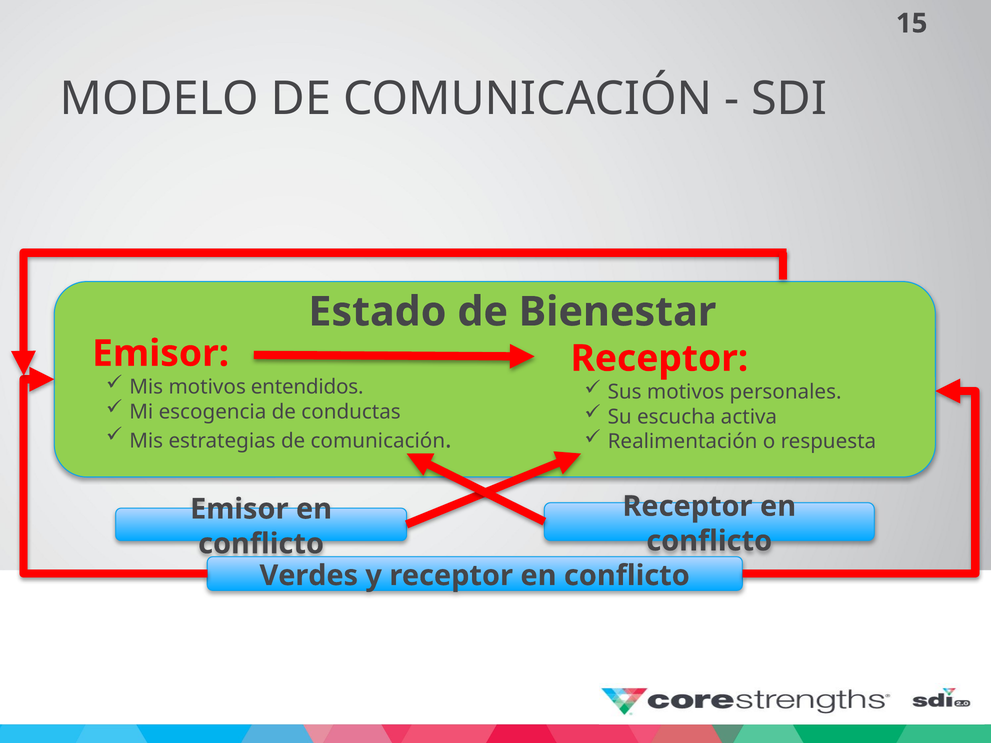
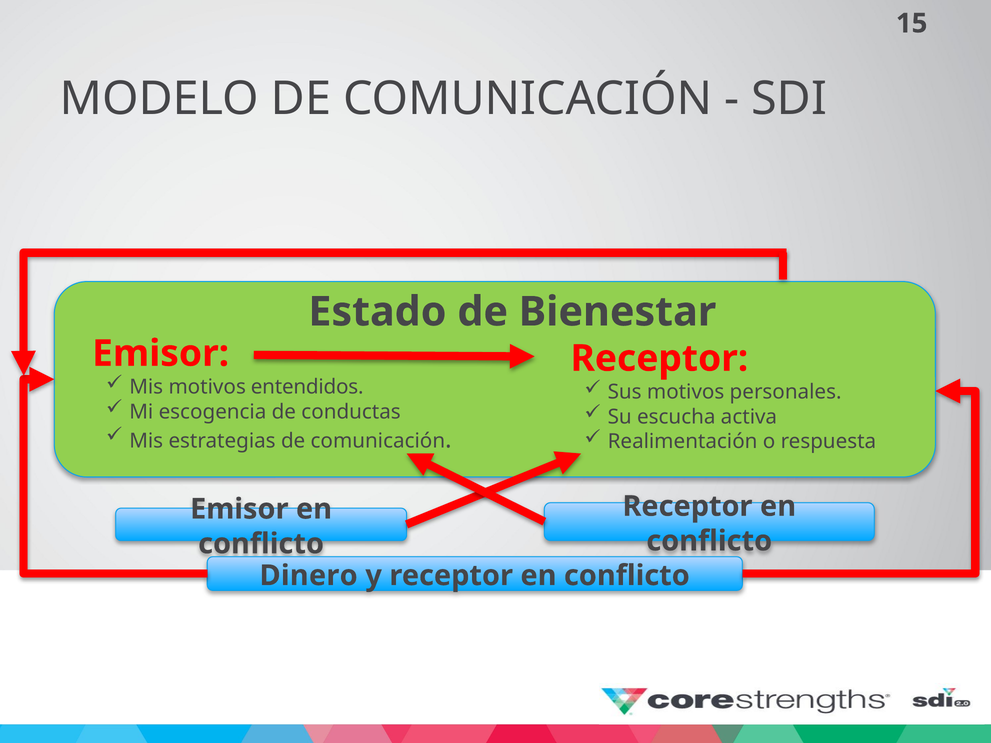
Verdes: Verdes -> Dinero
